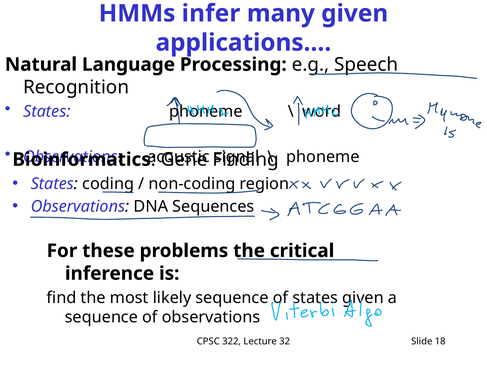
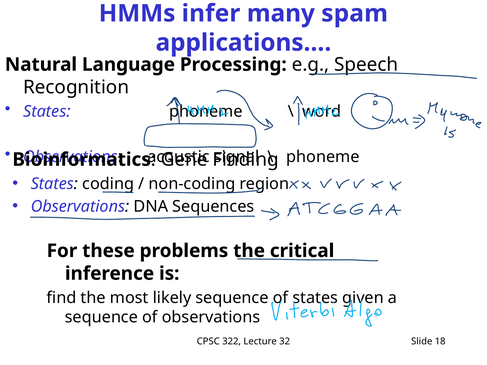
many given: given -> spam
